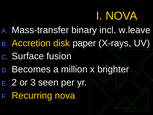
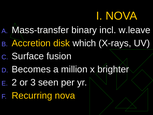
paper: paper -> which
